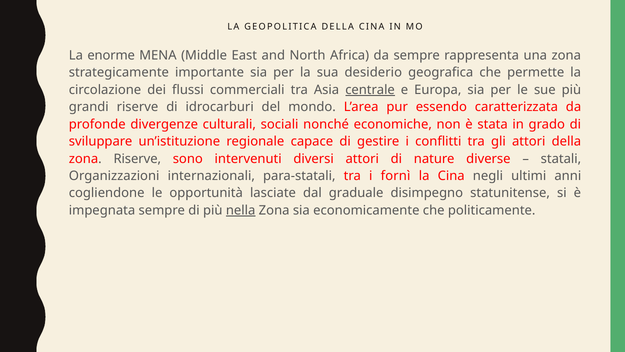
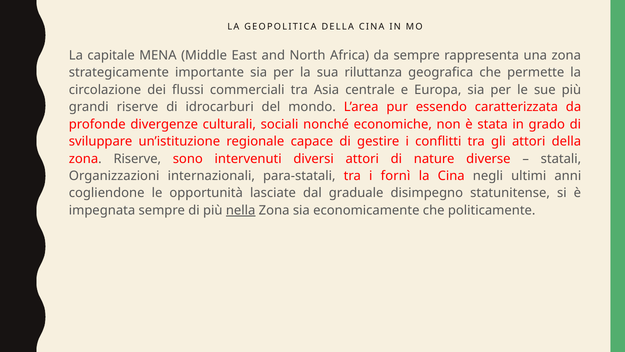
enorme: enorme -> capitale
desiderio: desiderio -> riluttanza
centrale underline: present -> none
